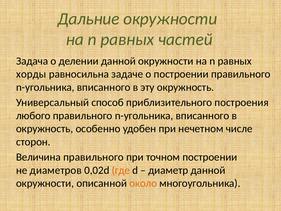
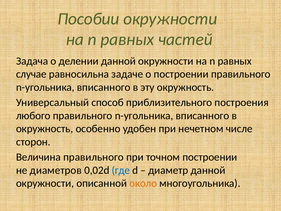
Дальние: Дальние -> Пособии
хорды: хорды -> случае
где colour: orange -> blue
